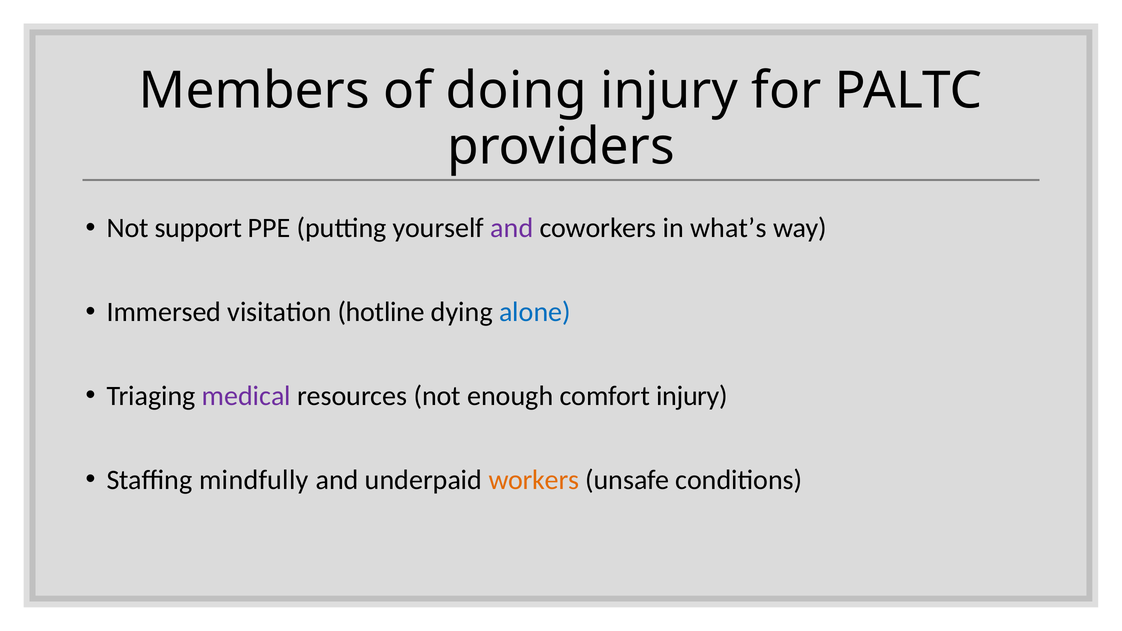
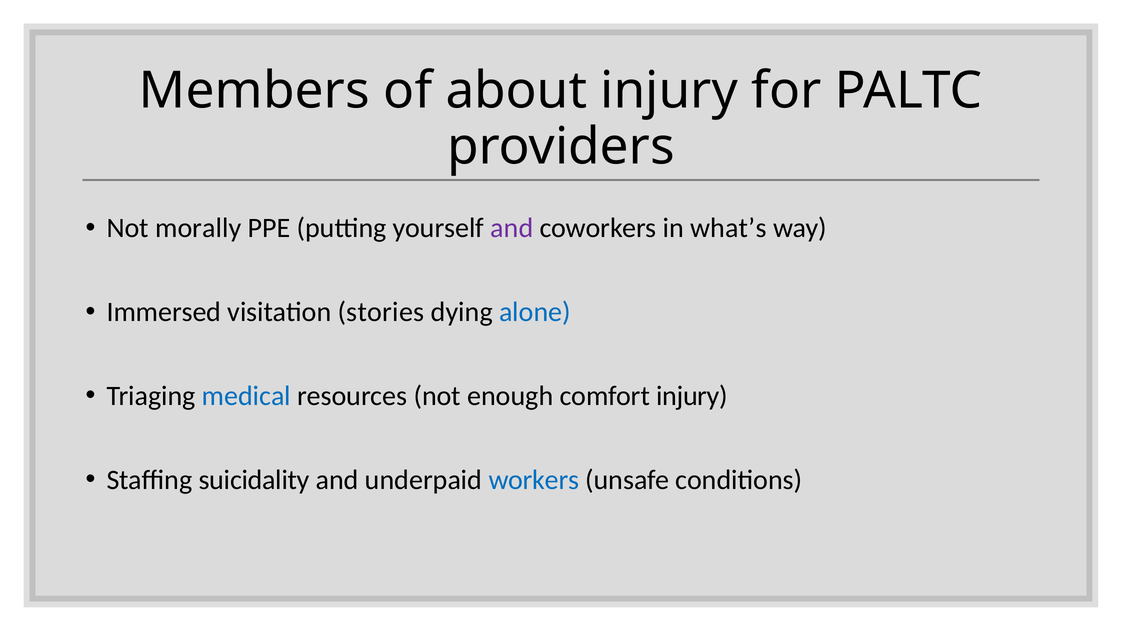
doing: doing -> about
support: support -> morally
hotline: hotline -> stories
medical colour: purple -> blue
mindfully: mindfully -> suicidality
workers colour: orange -> blue
